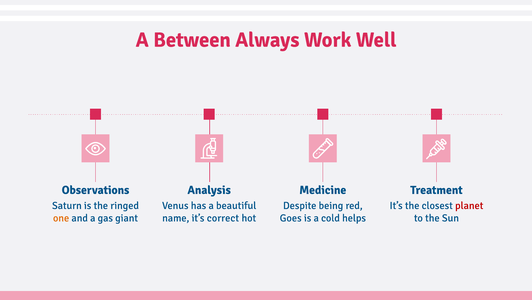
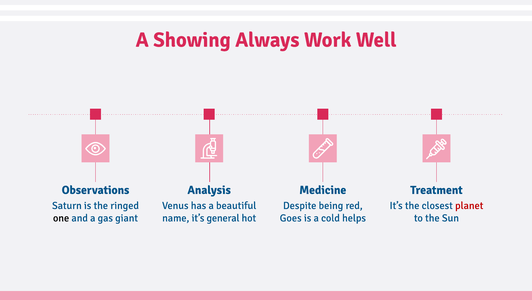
Between: Between -> Showing
one colour: orange -> black
correct: correct -> general
